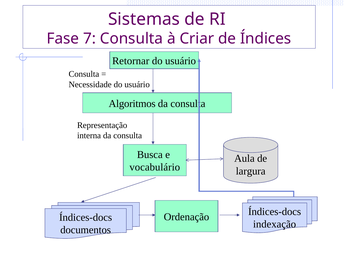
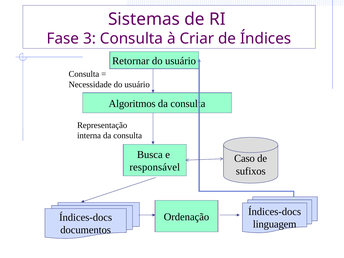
7: 7 -> 3
Aula: Aula -> Caso
vocabulário: vocabulário -> responsável
largura: largura -> sufixos
indexação: indexação -> linguagem
